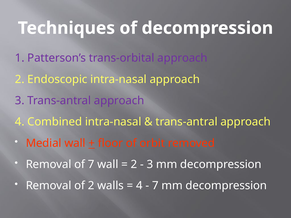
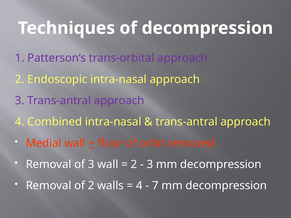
of 7: 7 -> 3
